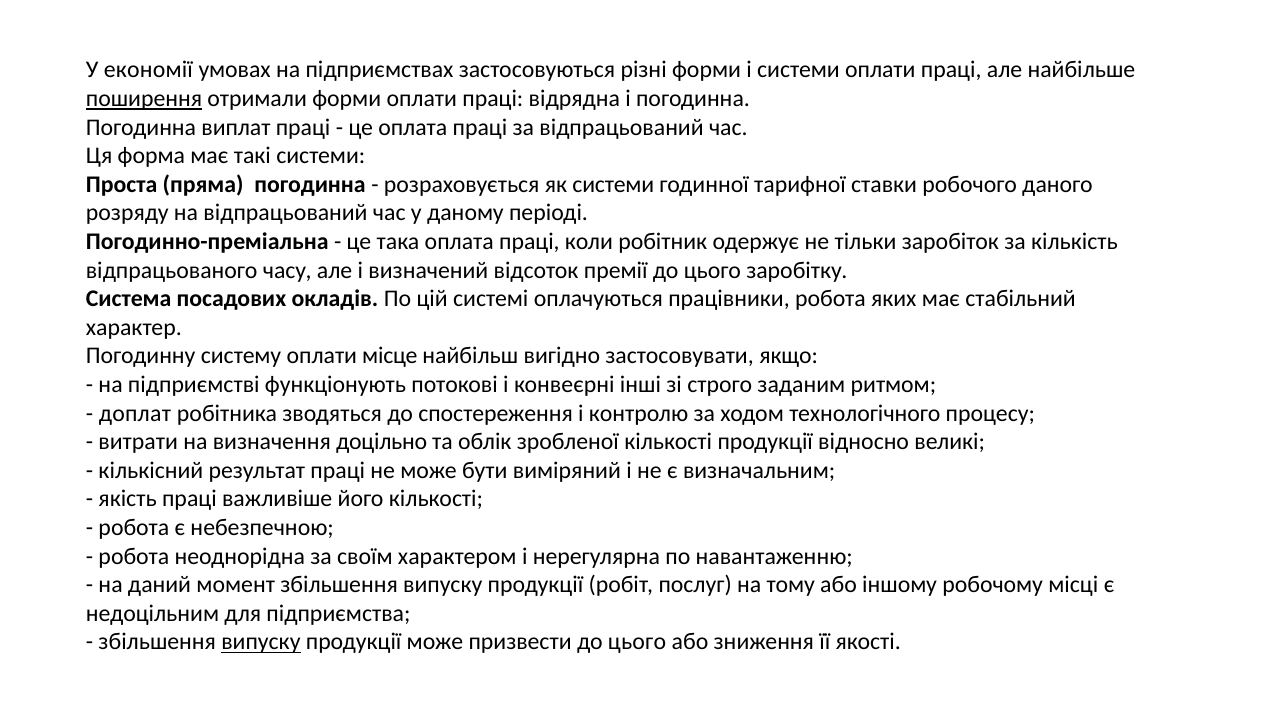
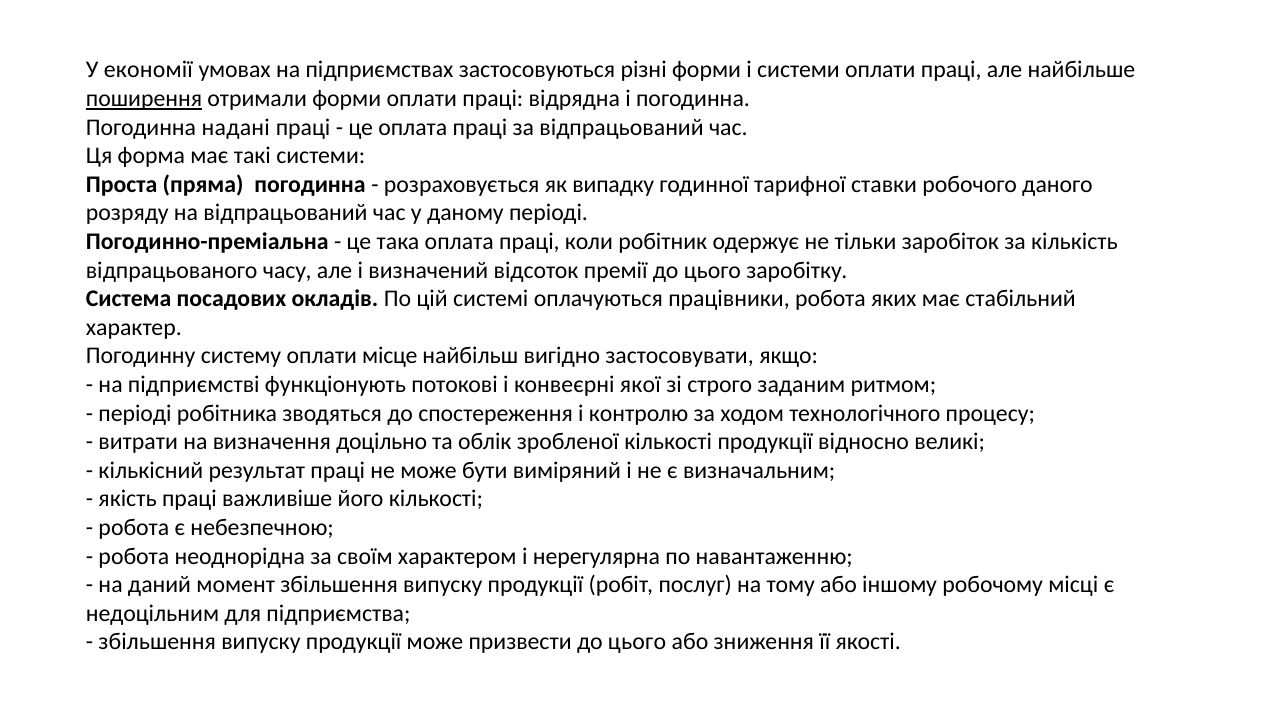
виплат: виплат -> надані
як системи: системи -> випадку
інші: інші -> якої
доплат at (135, 413): доплат -> періоді
випуску at (261, 642) underline: present -> none
